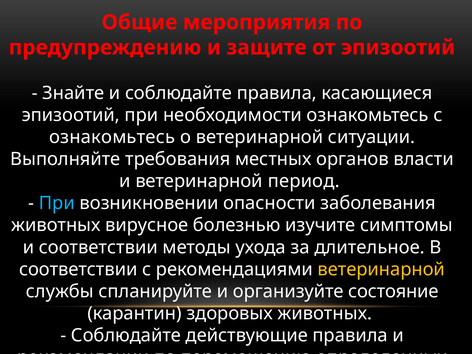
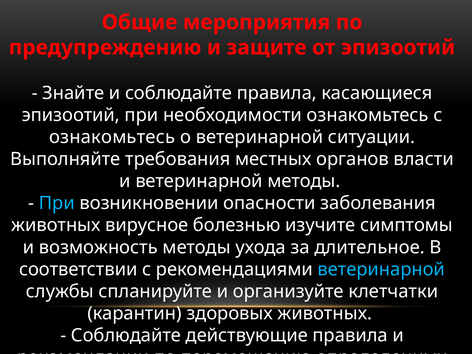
ветеринарной период: период -> методы
и соответствии: соответствии -> возможность
ветеринарной at (381, 269) colour: yellow -> light blue
состояние: состояние -> клетчатки
